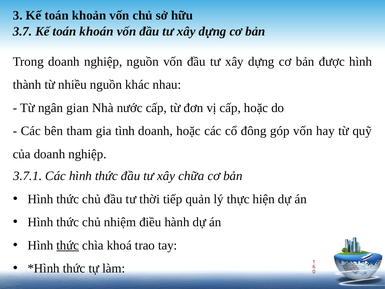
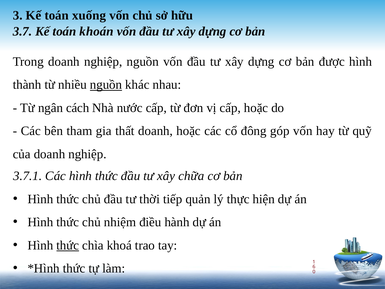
khoản: khoản -> xuống
nguồn at (106, 85) underline: none -> present
gian: gian -> cách
tình: tình -> thất
